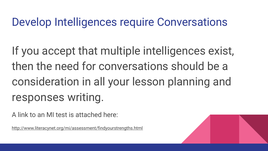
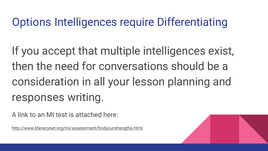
Develop: Develop -> Options
require Conversations: Conversations -> Differentiating
